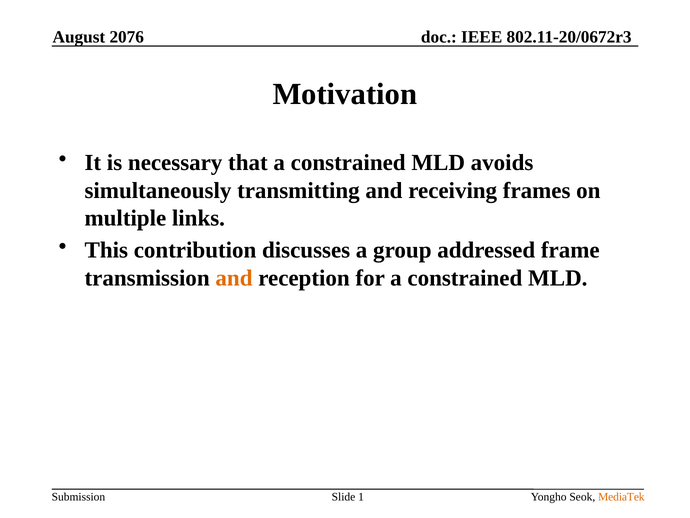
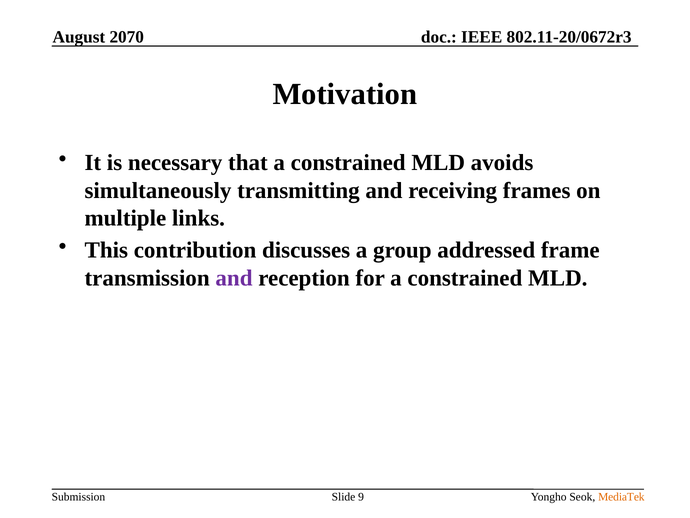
2076: 2076 -> 2070
and at (234, 278) colour: orange -> purple
1: 1 -> 9
